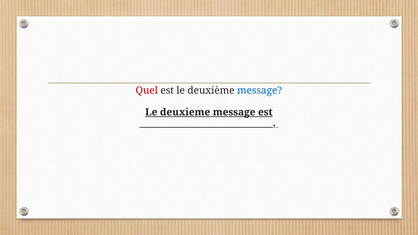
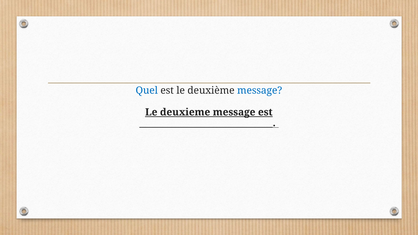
Quel colour: red -> blue
